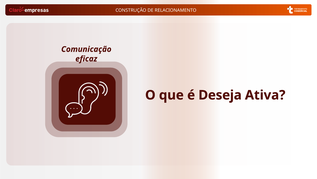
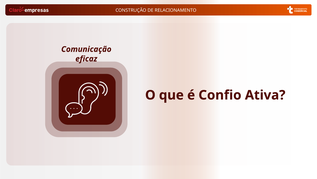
Deseja: Deseja -> Confio
